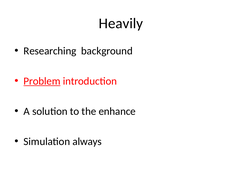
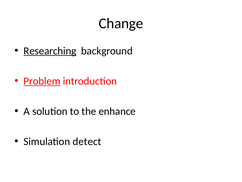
Heavily: Heavily -> Change
Researching underline: none -> present
always: always -> detect
